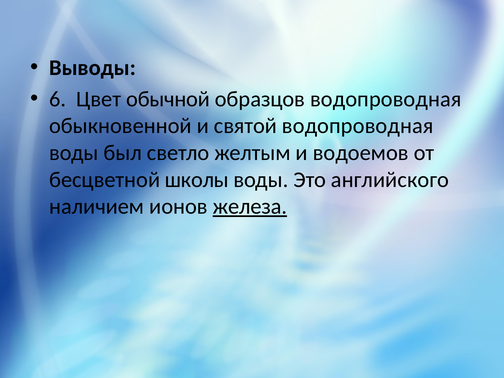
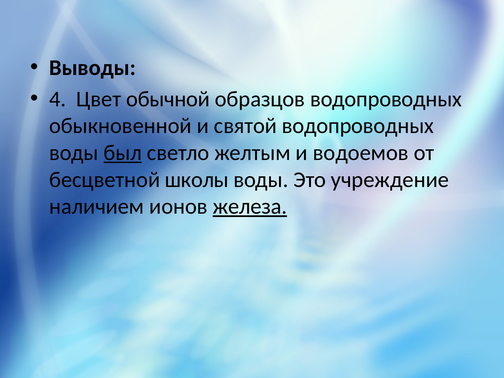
6: 6 -> 4
образцов водопроводная: водопроводная -> водопроводных
святой водопроводная: водопроводная -> водопроводных
был underline: none -> present
английского: английского -> учреждение
